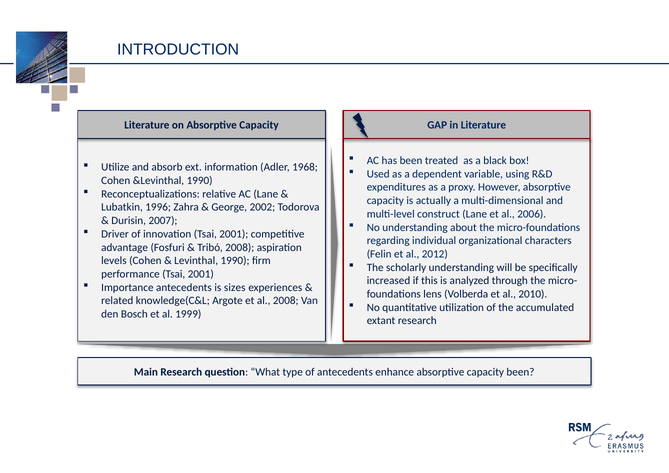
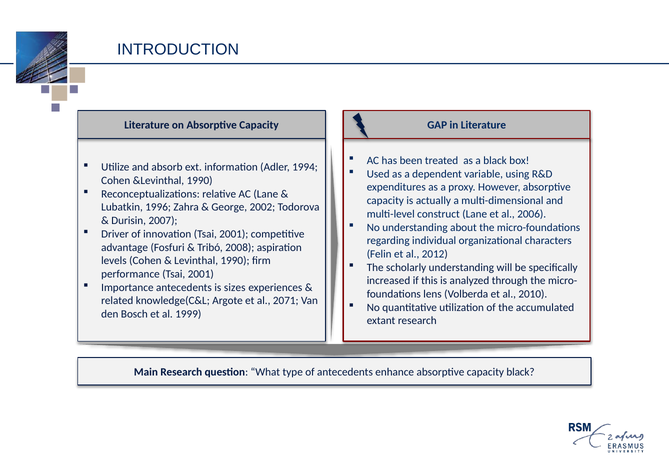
1968: 1968 -> 1994
al 2008: 2008 -> 2071
capacity been: been -> black
